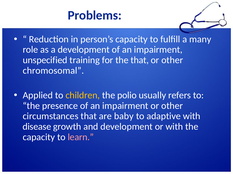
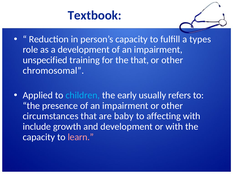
Problems: Problems -> Textbook
many: many -> types
children colour: yellow -> light blue
polio: polio -> early
adaptive: adaptive -> affecting
disease: disease -> include
